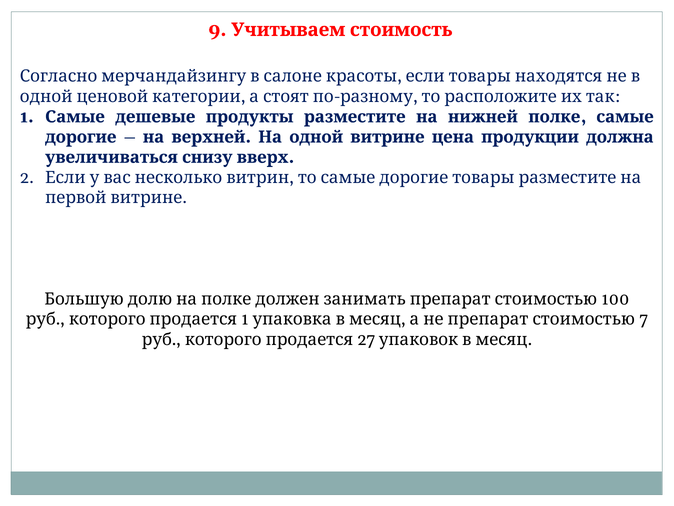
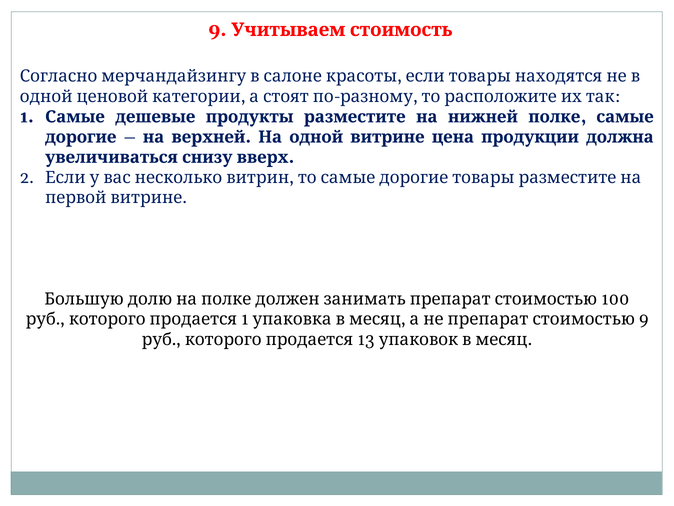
7 at (644, 319): 7 -> 9
27: 27 -> 13
